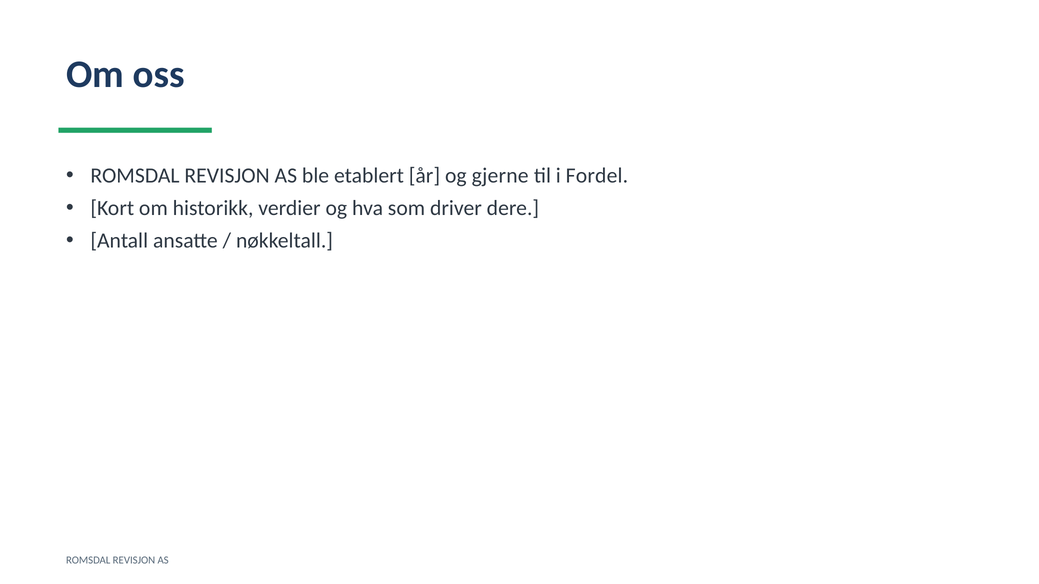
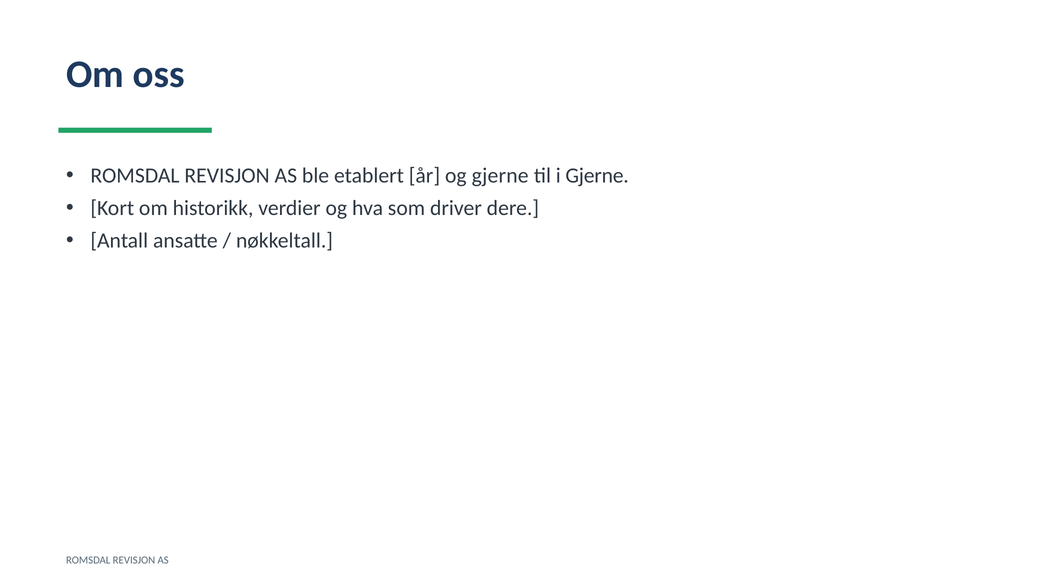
i Fordel: Fordel -> Gjerne
